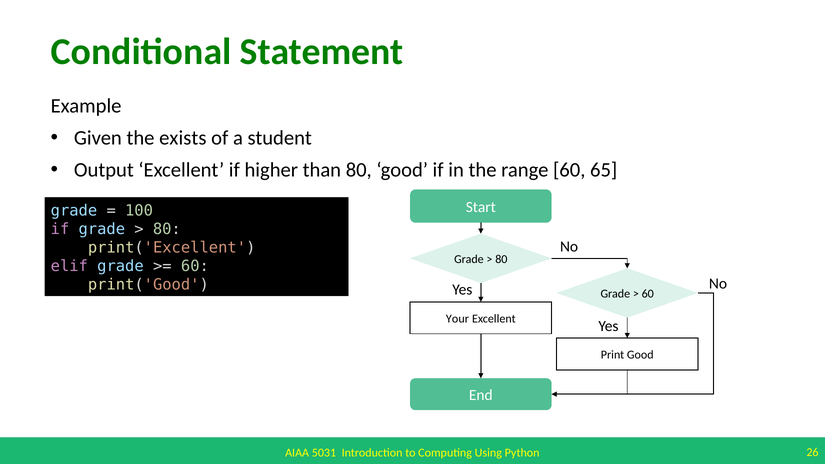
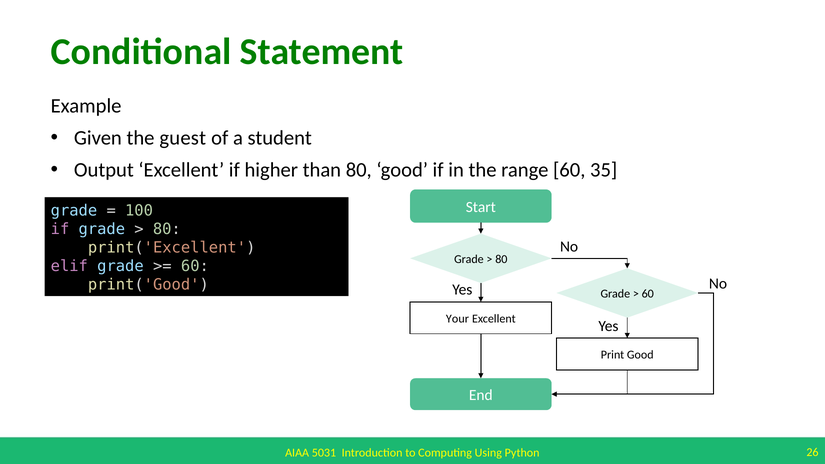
exists: exists -> guest
65: 65 -> 35
